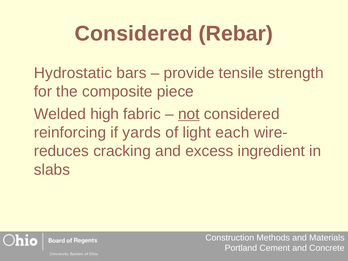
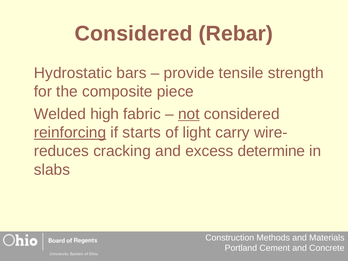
reinforcing underline: none -> present
yards: yards -> starts
each: each -> carry
ingredient: ingredient -> determine
